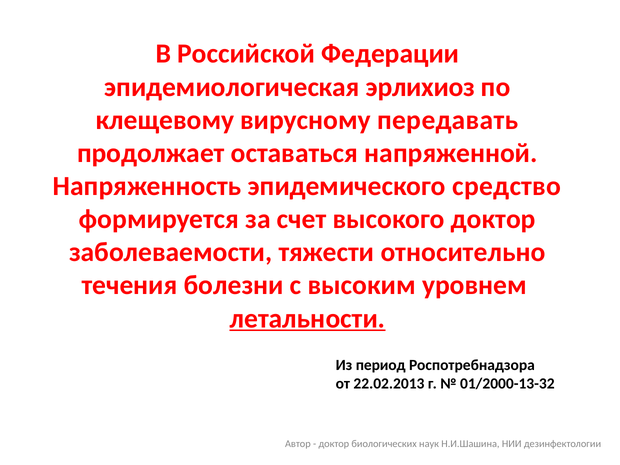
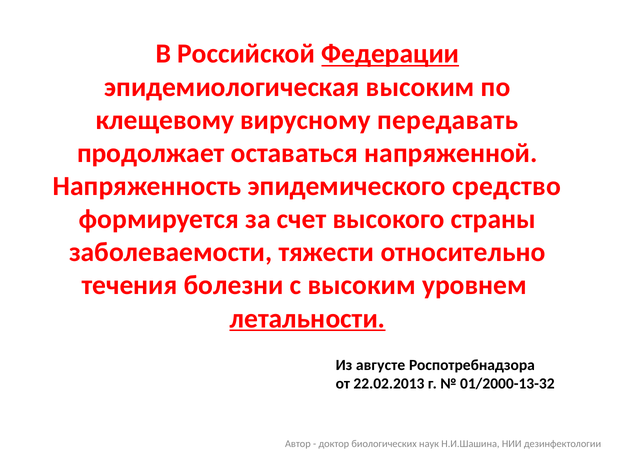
Федерации underline: none -> present
эпидемиологическая эрлихиоз: эрлихиоз -> высоким
высокого доктор: доктор -> страны
период: период -> августе
